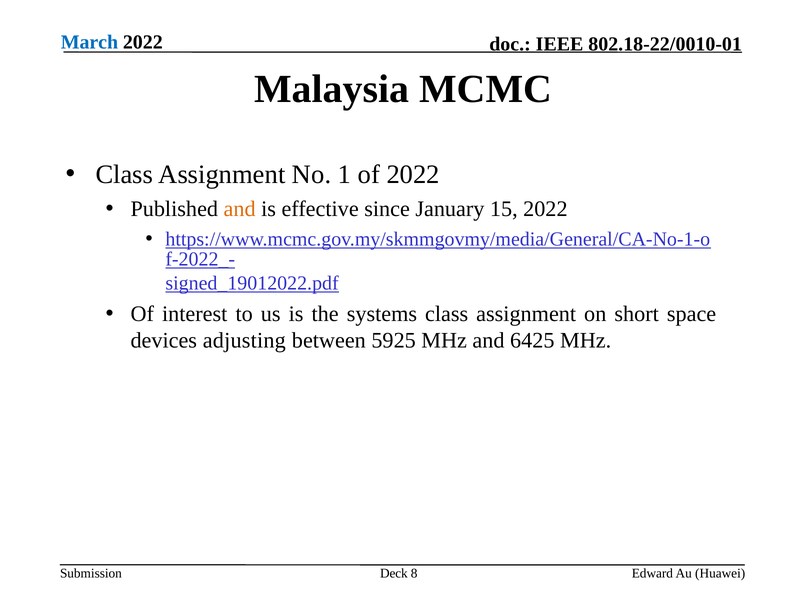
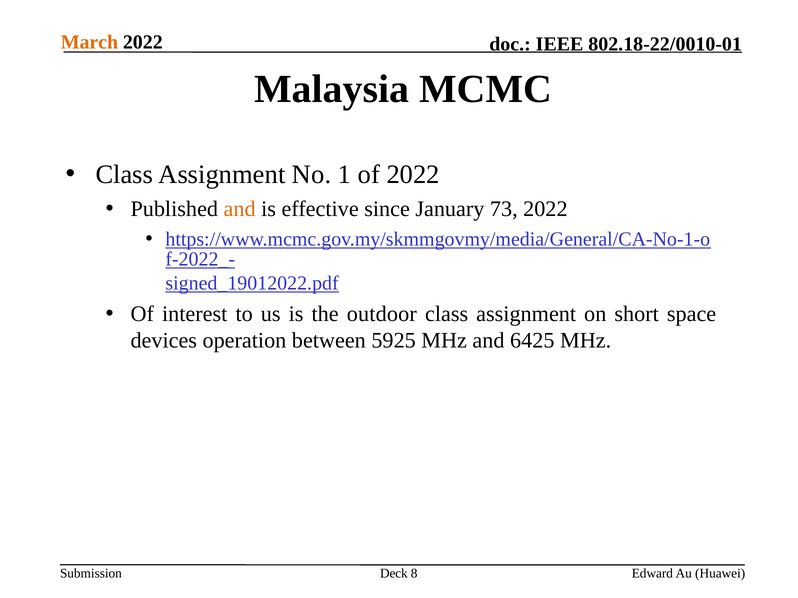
March colour: blue -> orange
15: 15 -> 73
systems: systems -> outdoor
adjusting: adjusting -> operation
